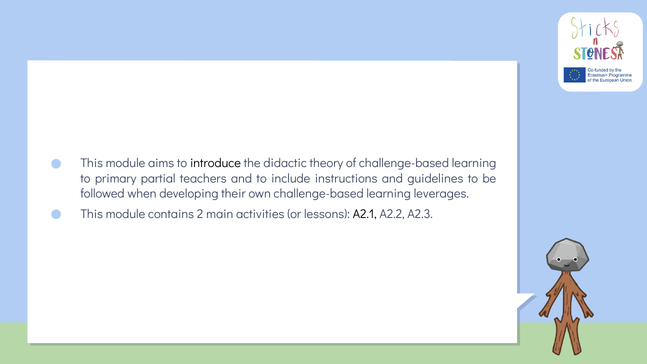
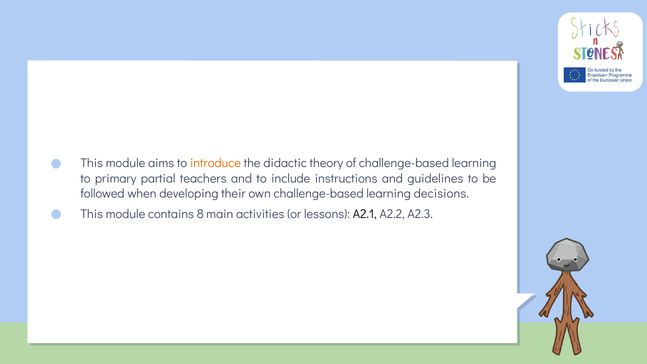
introduce colour: black -> orange
leverages: leverages -> decisions
2: 2 -> 8
